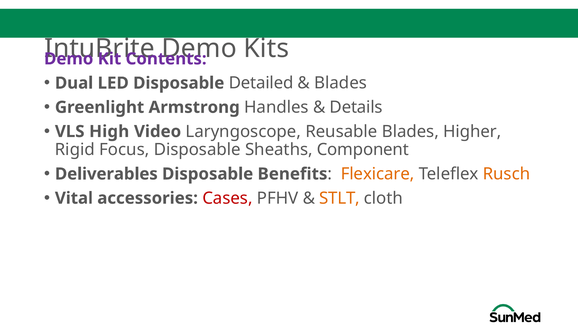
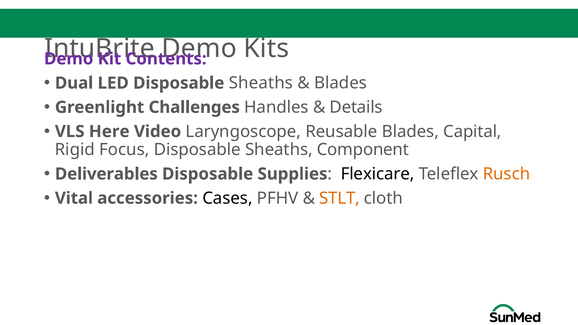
LED Disposable Detailed: Detailed -> Sheaths
Armstrong: Armstrong -> Challenges
High: High -> Here
Higher: Higher -> Capital
Benefits: Benefits -> Supplies
Flexicare colour: orange -> black
Cases colour: red -> black
